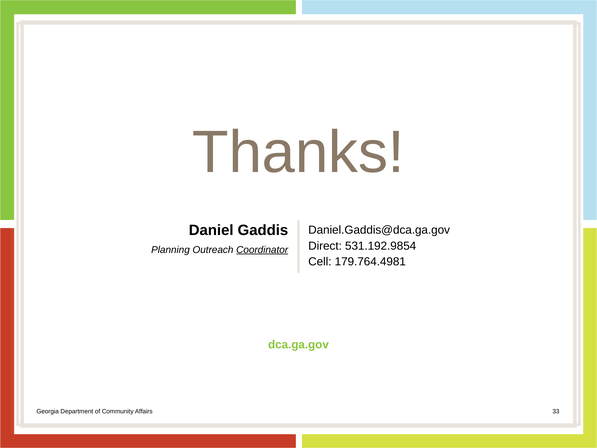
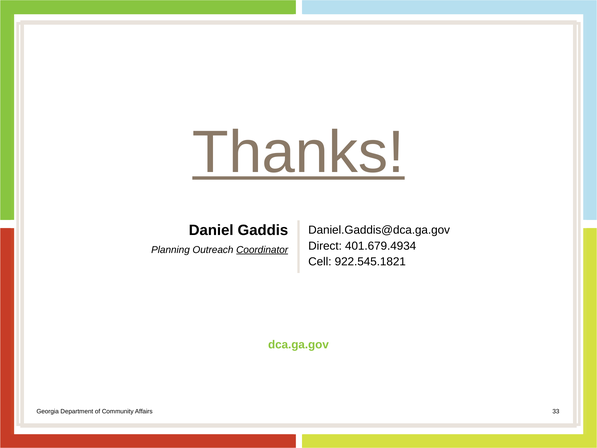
Thanks underline: none -> present
531.192.9854: 531.192.9854 -> 401.679.4934
179.764.4981: 179.764.4981 -> 922.545.1821
